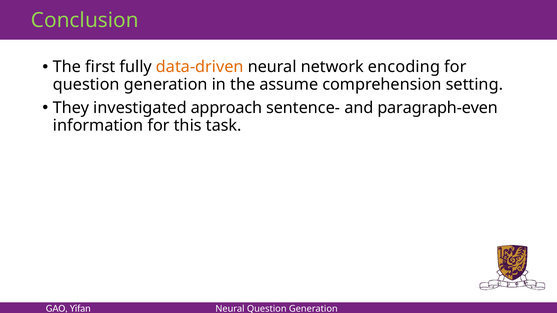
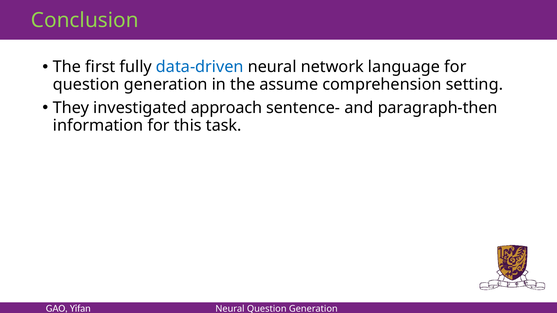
data-driven colour: orange -> blue
encoding: encoding -> language
paragraph-even: paragraph-even -> paragraph-then
